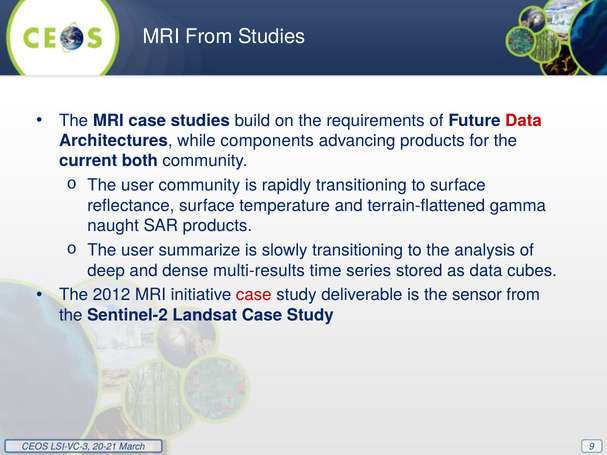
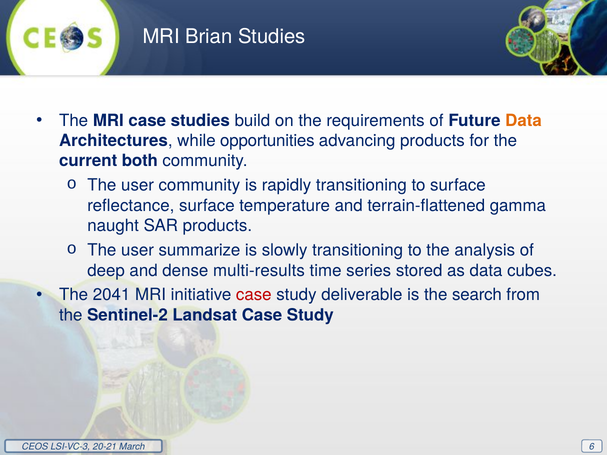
MRI From: From -> Brian
Data at (524, 121) colour: red -> orange
components: components -> opportunities
2012: 2012 -> 2041
sensor: sensor -> search
9: 9 -> 6
